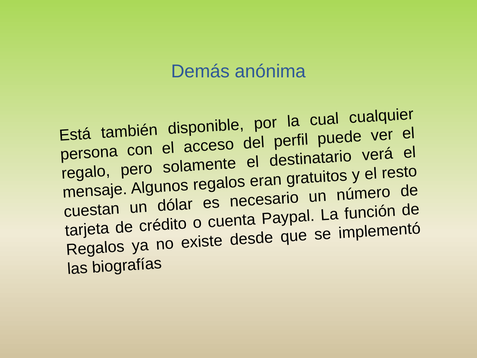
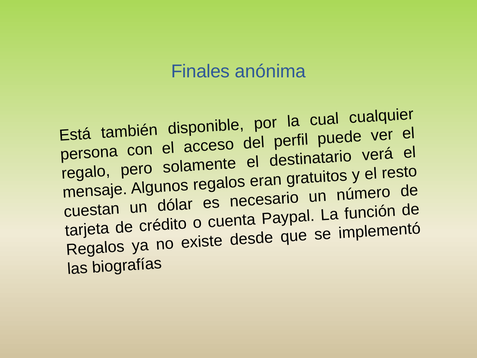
Demás: Demás -> Finales
